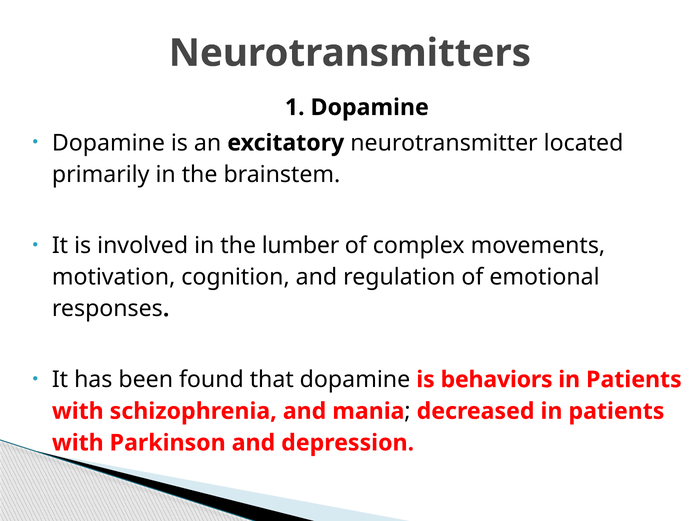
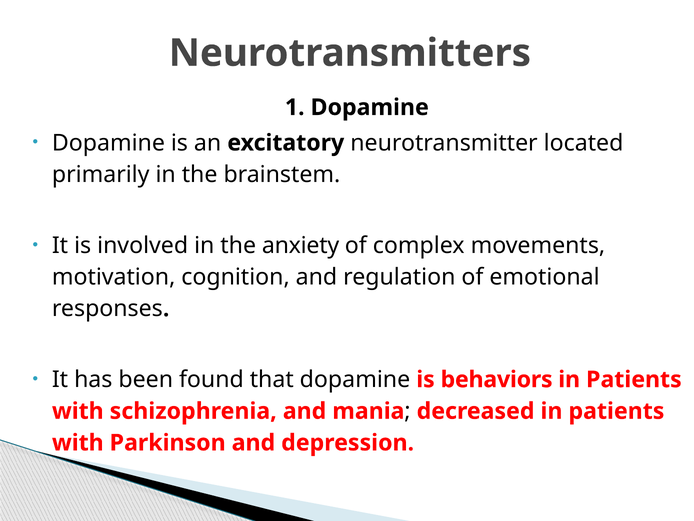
lumber: lumber -> anxiety
